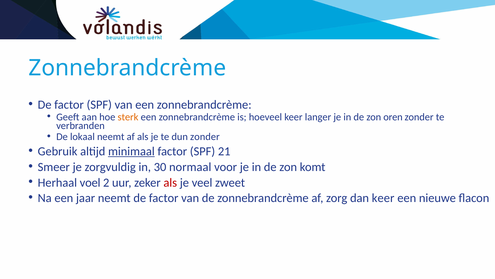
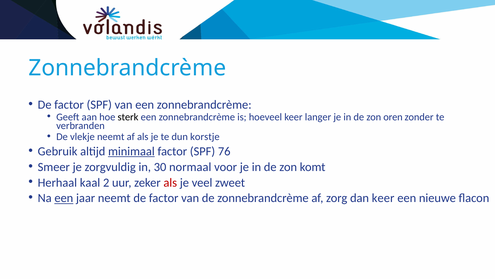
sterk colour: orange -> black
lokaal: lokaal -> vlekje
dun zonder: zonder -> korstje
21: 21 -> 76
voel: voel -> kaal
een at (64, 198) underline: none -> present
